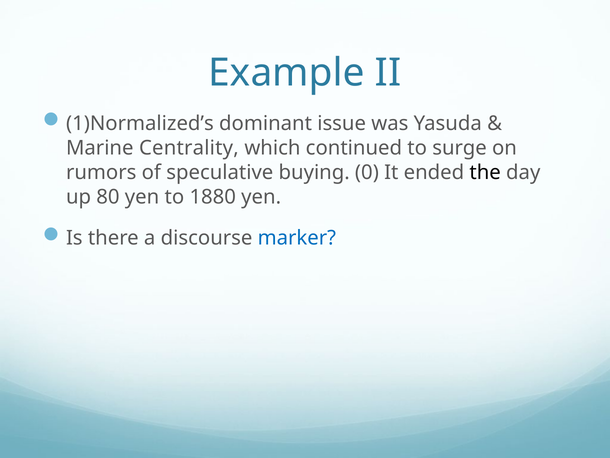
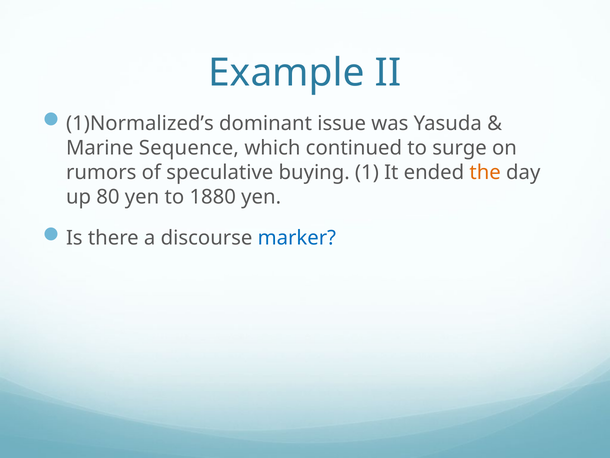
Centrality: Centrality -> Sequence
0: 0 -> 1
the colour: black -> orange
